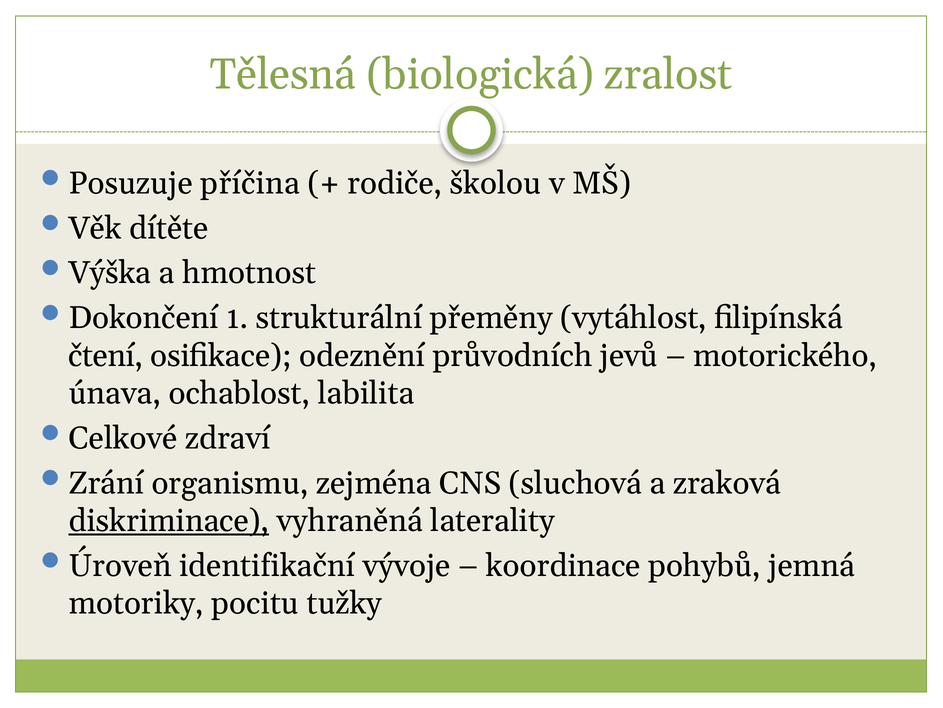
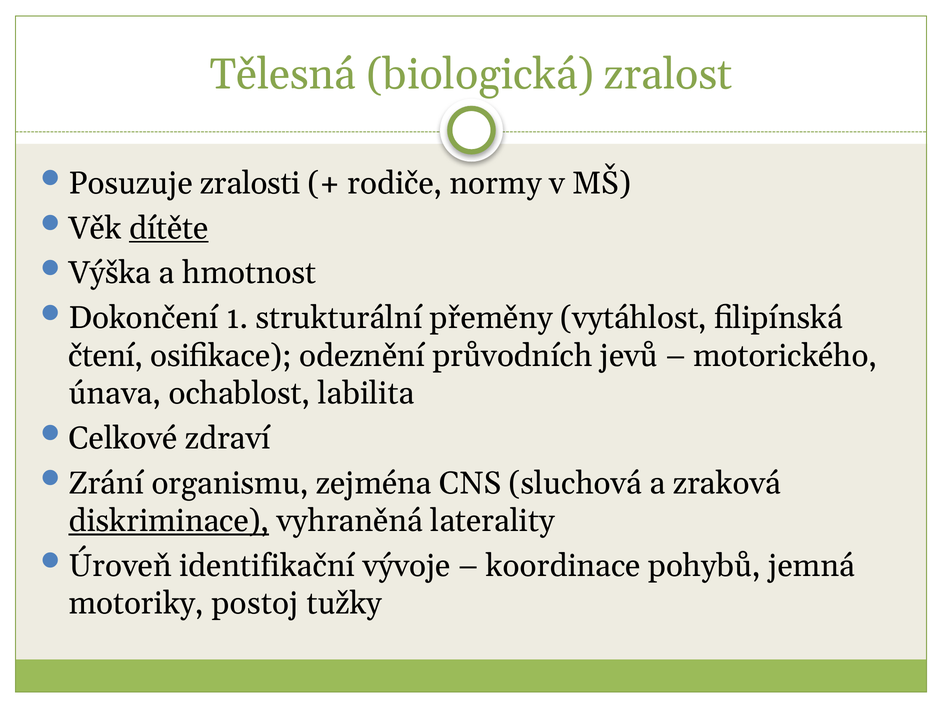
příčina: příčina -> zralosti
školou: školou -> normy
dítěte underline: none -> present
pocitu: pocitu -> postoj
